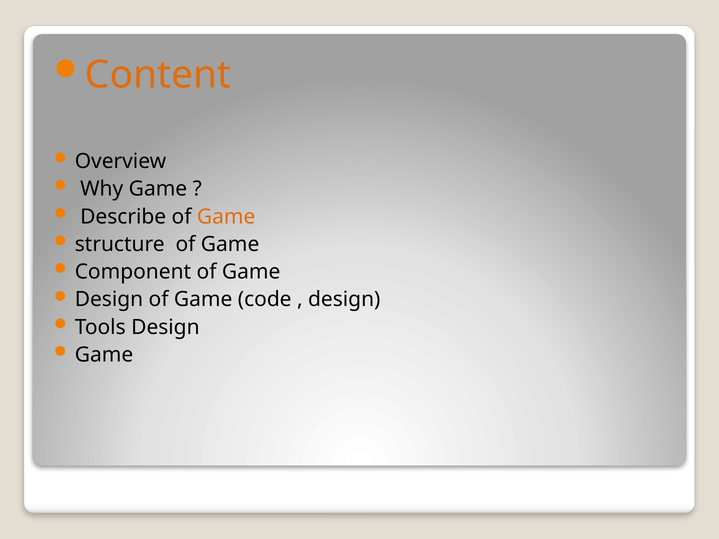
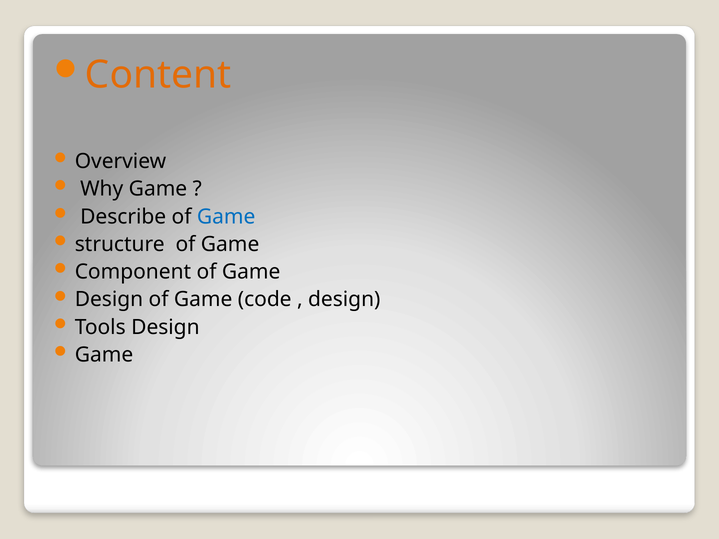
Game at (226, 217) colour: orange -> blue
